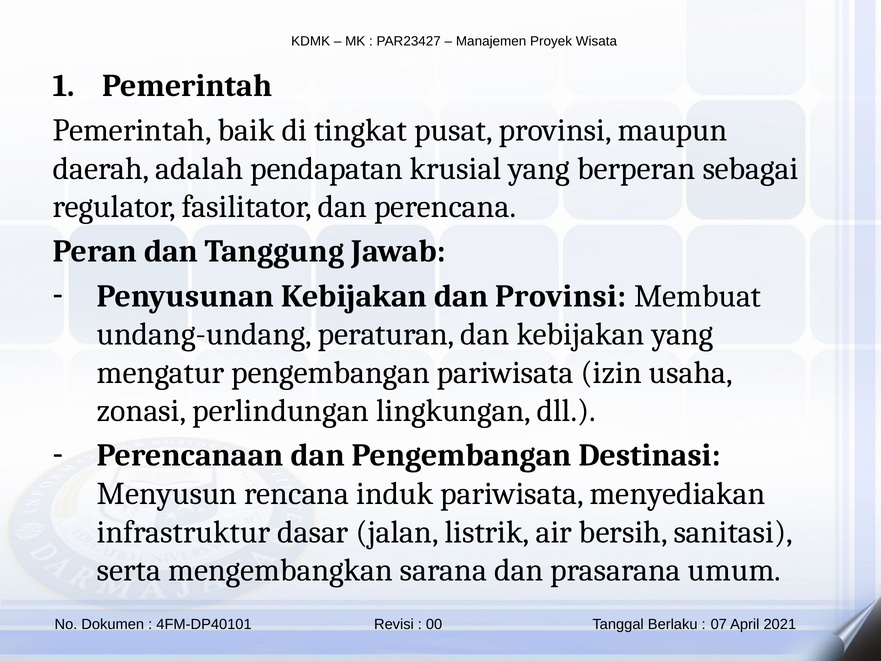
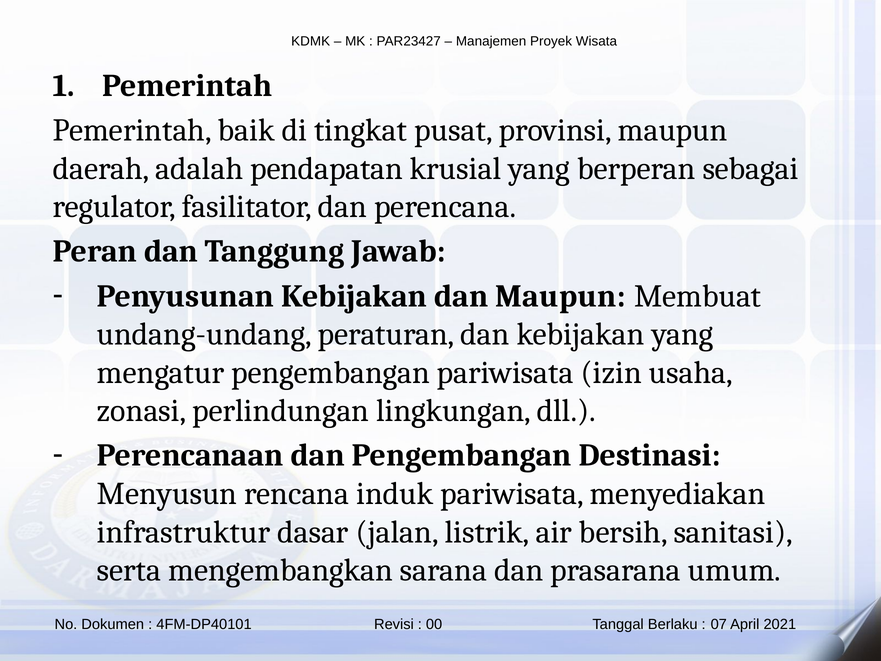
dan Provinsi: Provinsi -> Maupun
